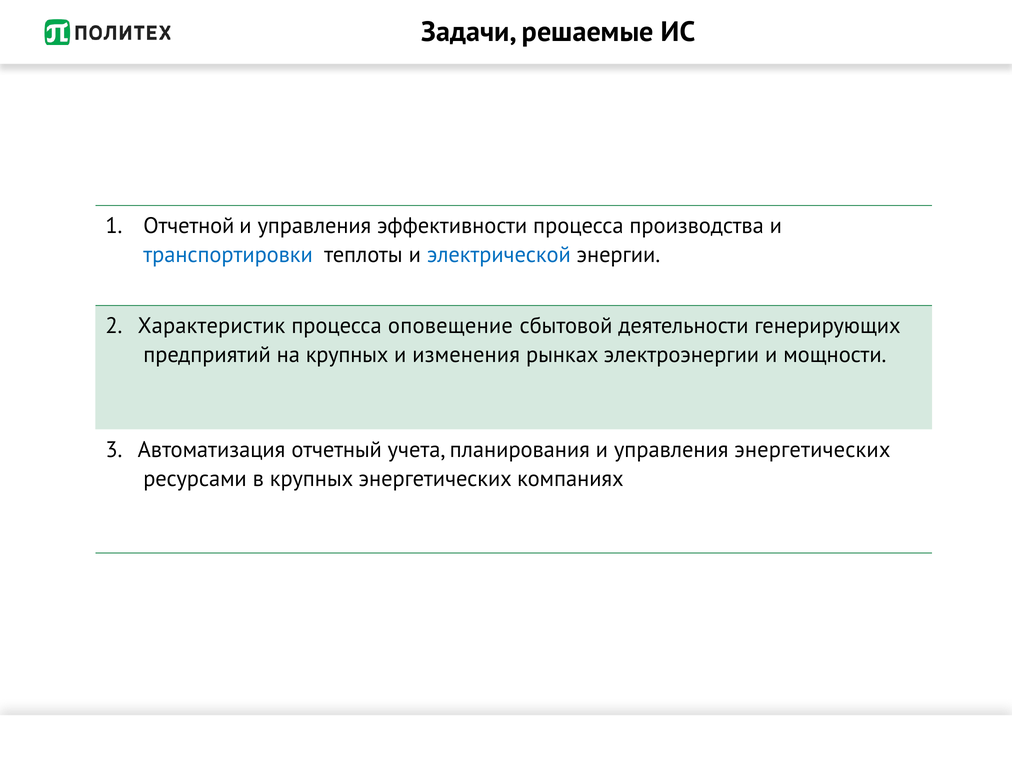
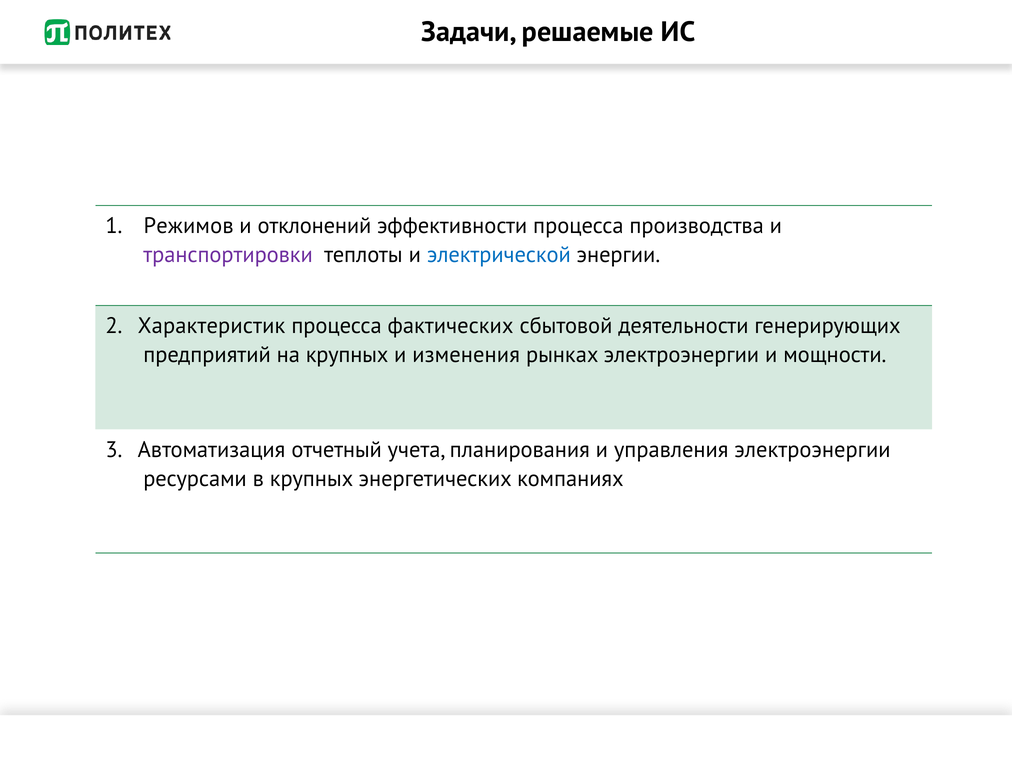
Отчетной: Отчетной -> Режимов
управления at (314, 226): управления -> отклонений
транспортировки colour: blue -> purple
оповещение: оповещение -> фактических
управления энергетических: энергетических -> электроэнергии
